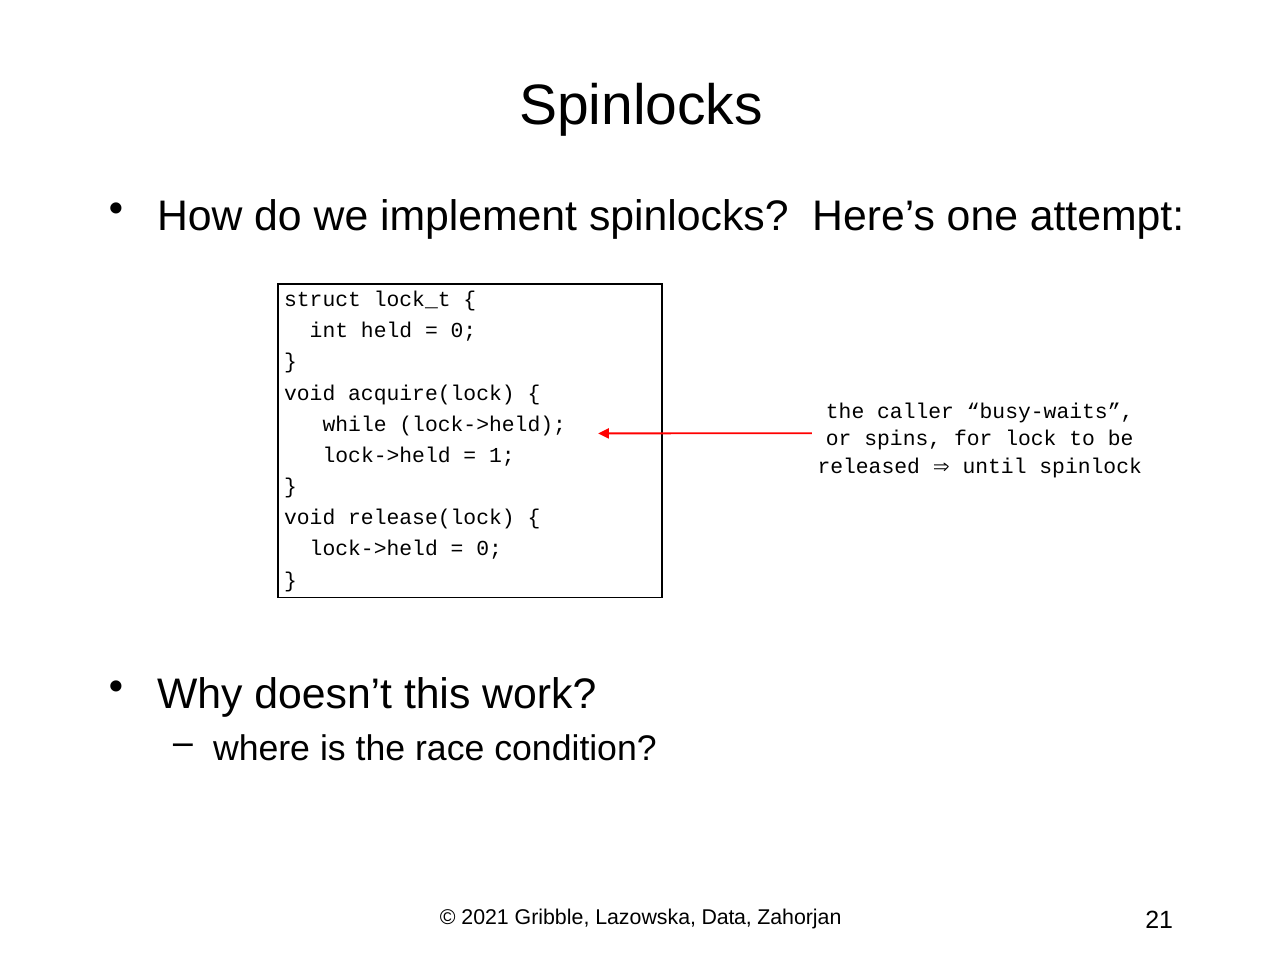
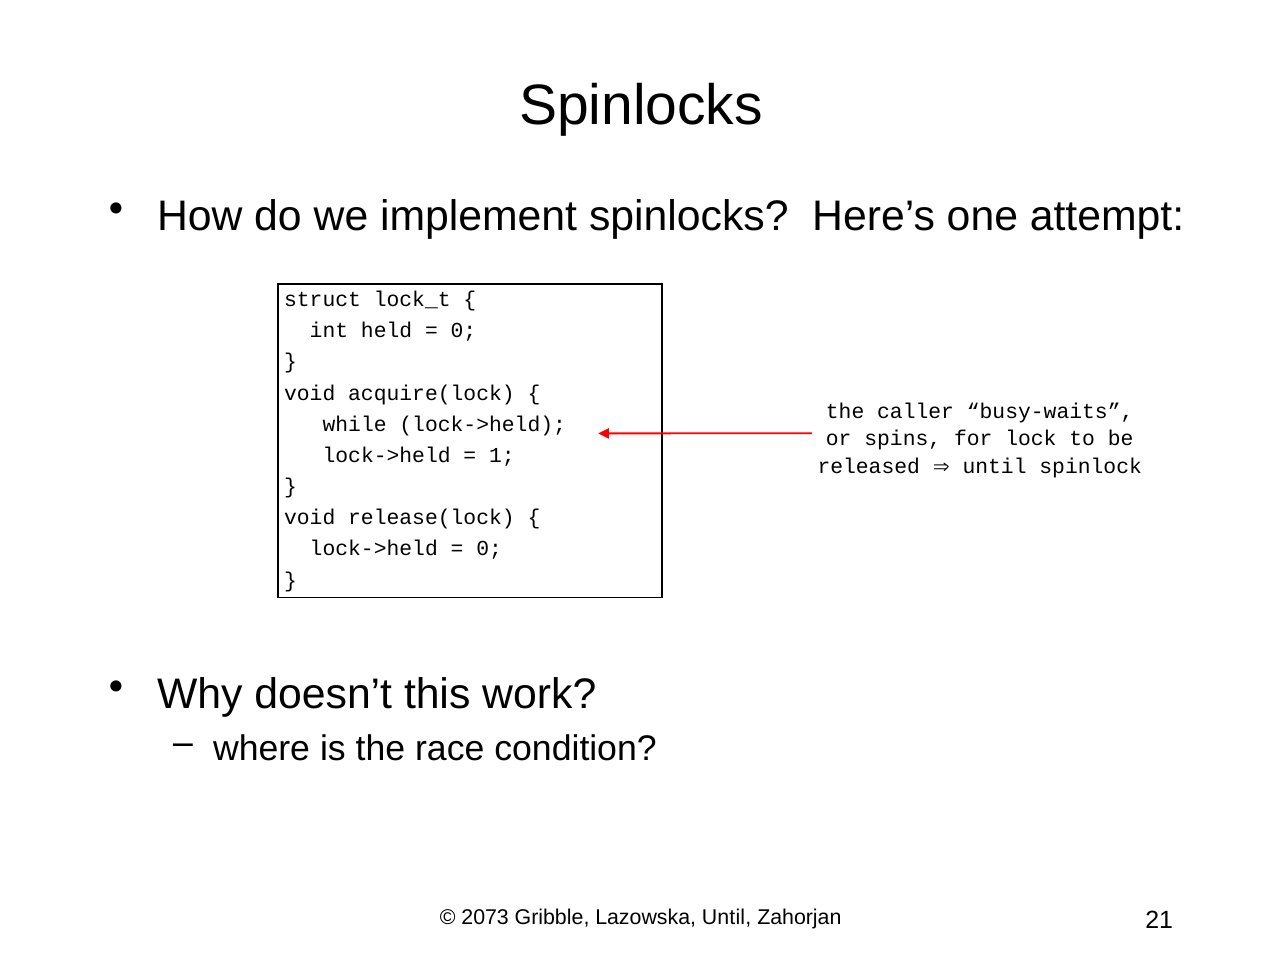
2021: 2021 -> 2073
Lazowska Data: Data -> Until
